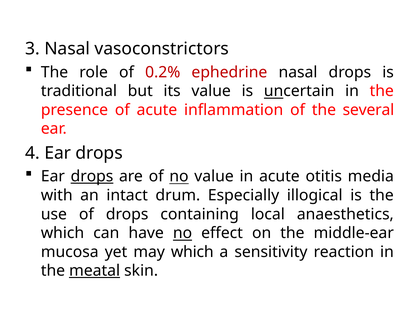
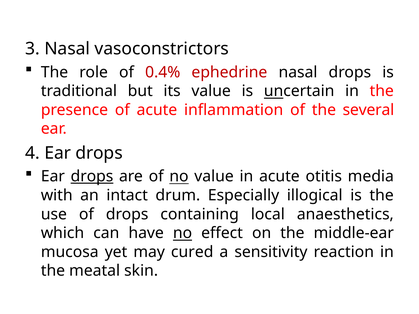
0.2%: 0.2% -> 0.4%
may which: which -> cured
meatal underline: present -> none
